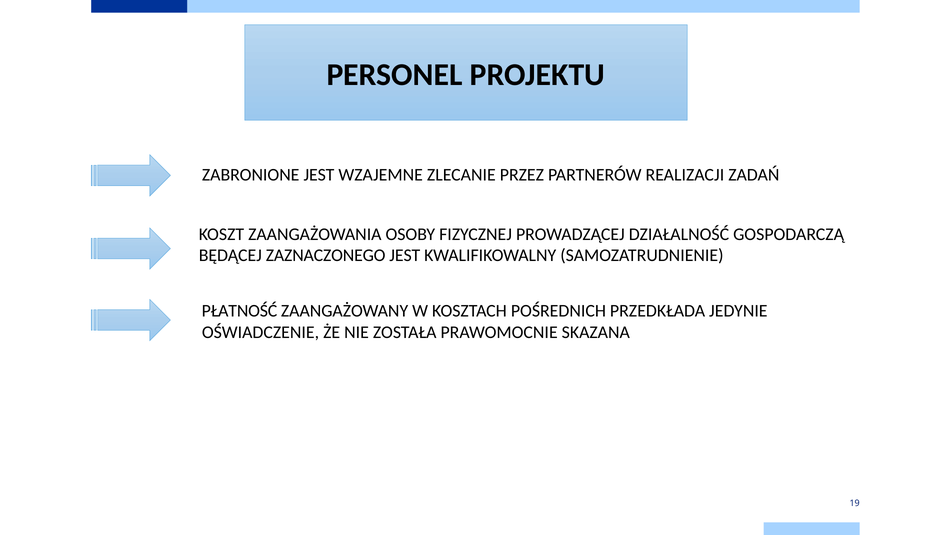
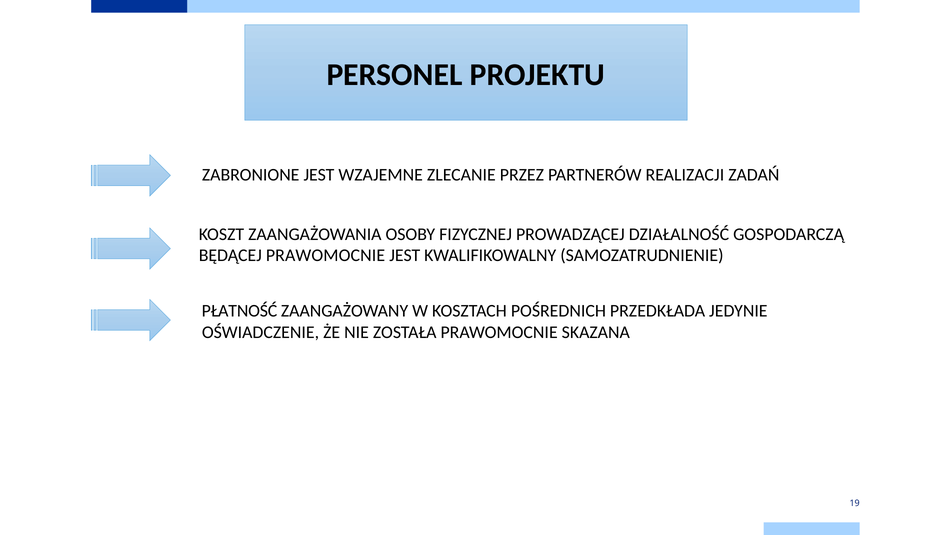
BĘDĄCEJ ZAZNACZONEGO: ZAZNACZONEGO -> PRAWOMOCNIE
